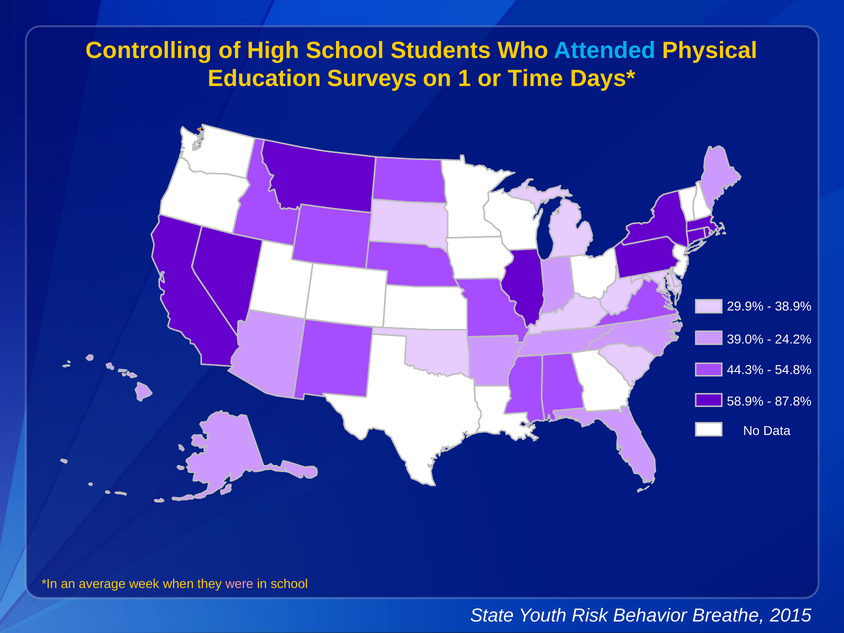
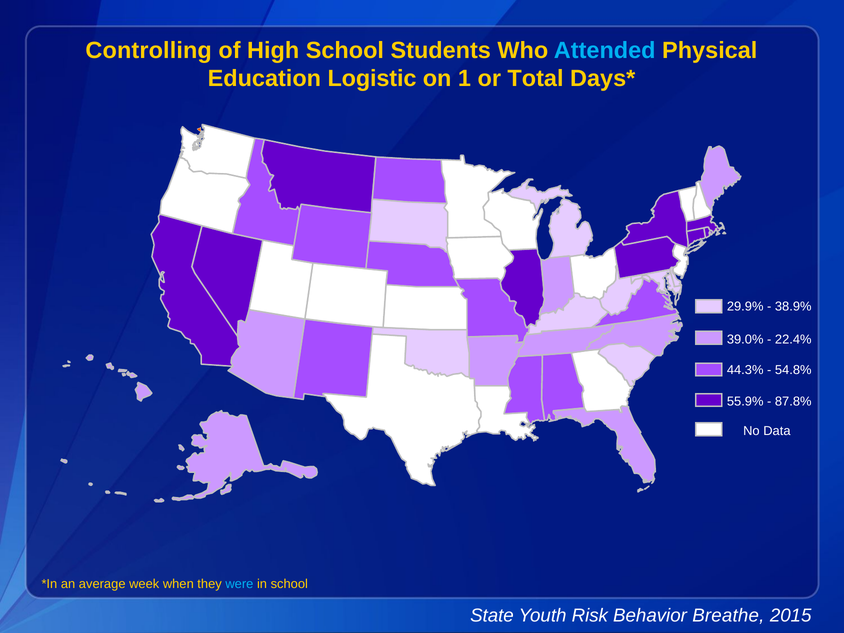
Surveys: Surveys -> Logistic
Time: Time -> Total
24.2%: 24.2% -> 22.4%
58.9%: 58.9% -> 55.9%
were colour: pink -> light blue
